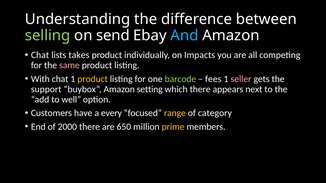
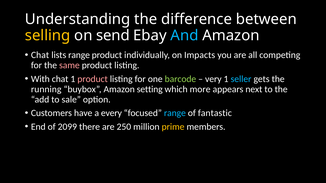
selling colour: light green -> yellow
lists takes: takes -> range
product at (93, 79) colour: yellow -> pink
fees: fees -> very
seller colour: pink -> light blue
support: support -> running
which there: there -> more
well: well -> sale
range at (175, 113) colour: yellow -> light blue
category: category -> fantastic
2000: 2000 -> 2099
650: 650 -> 250
